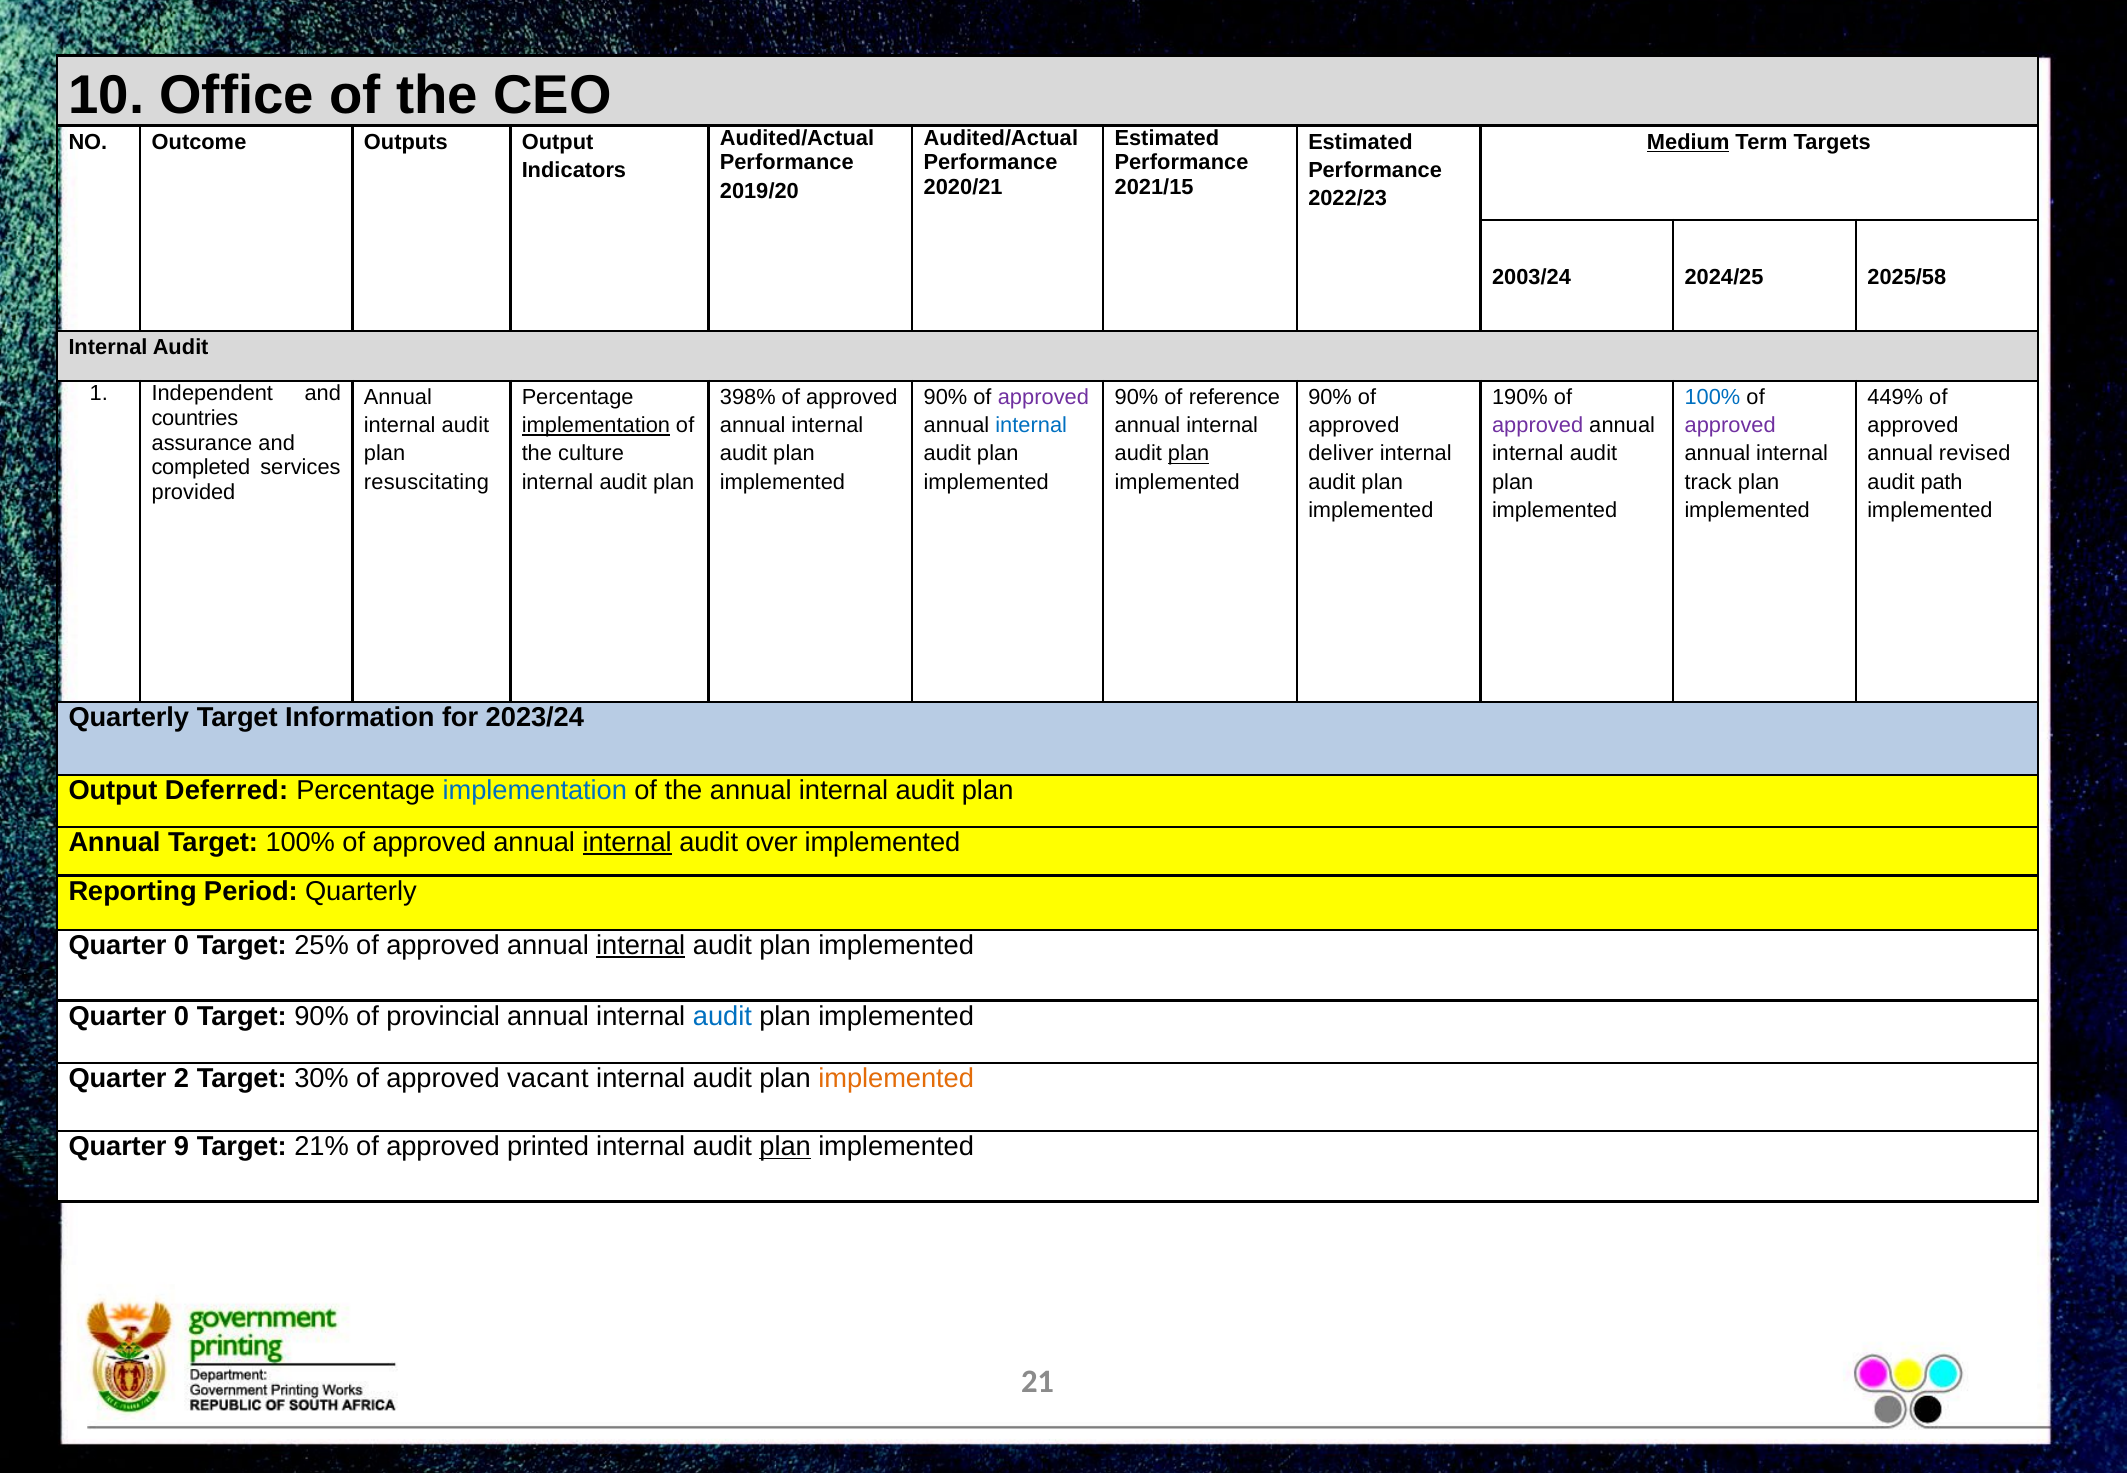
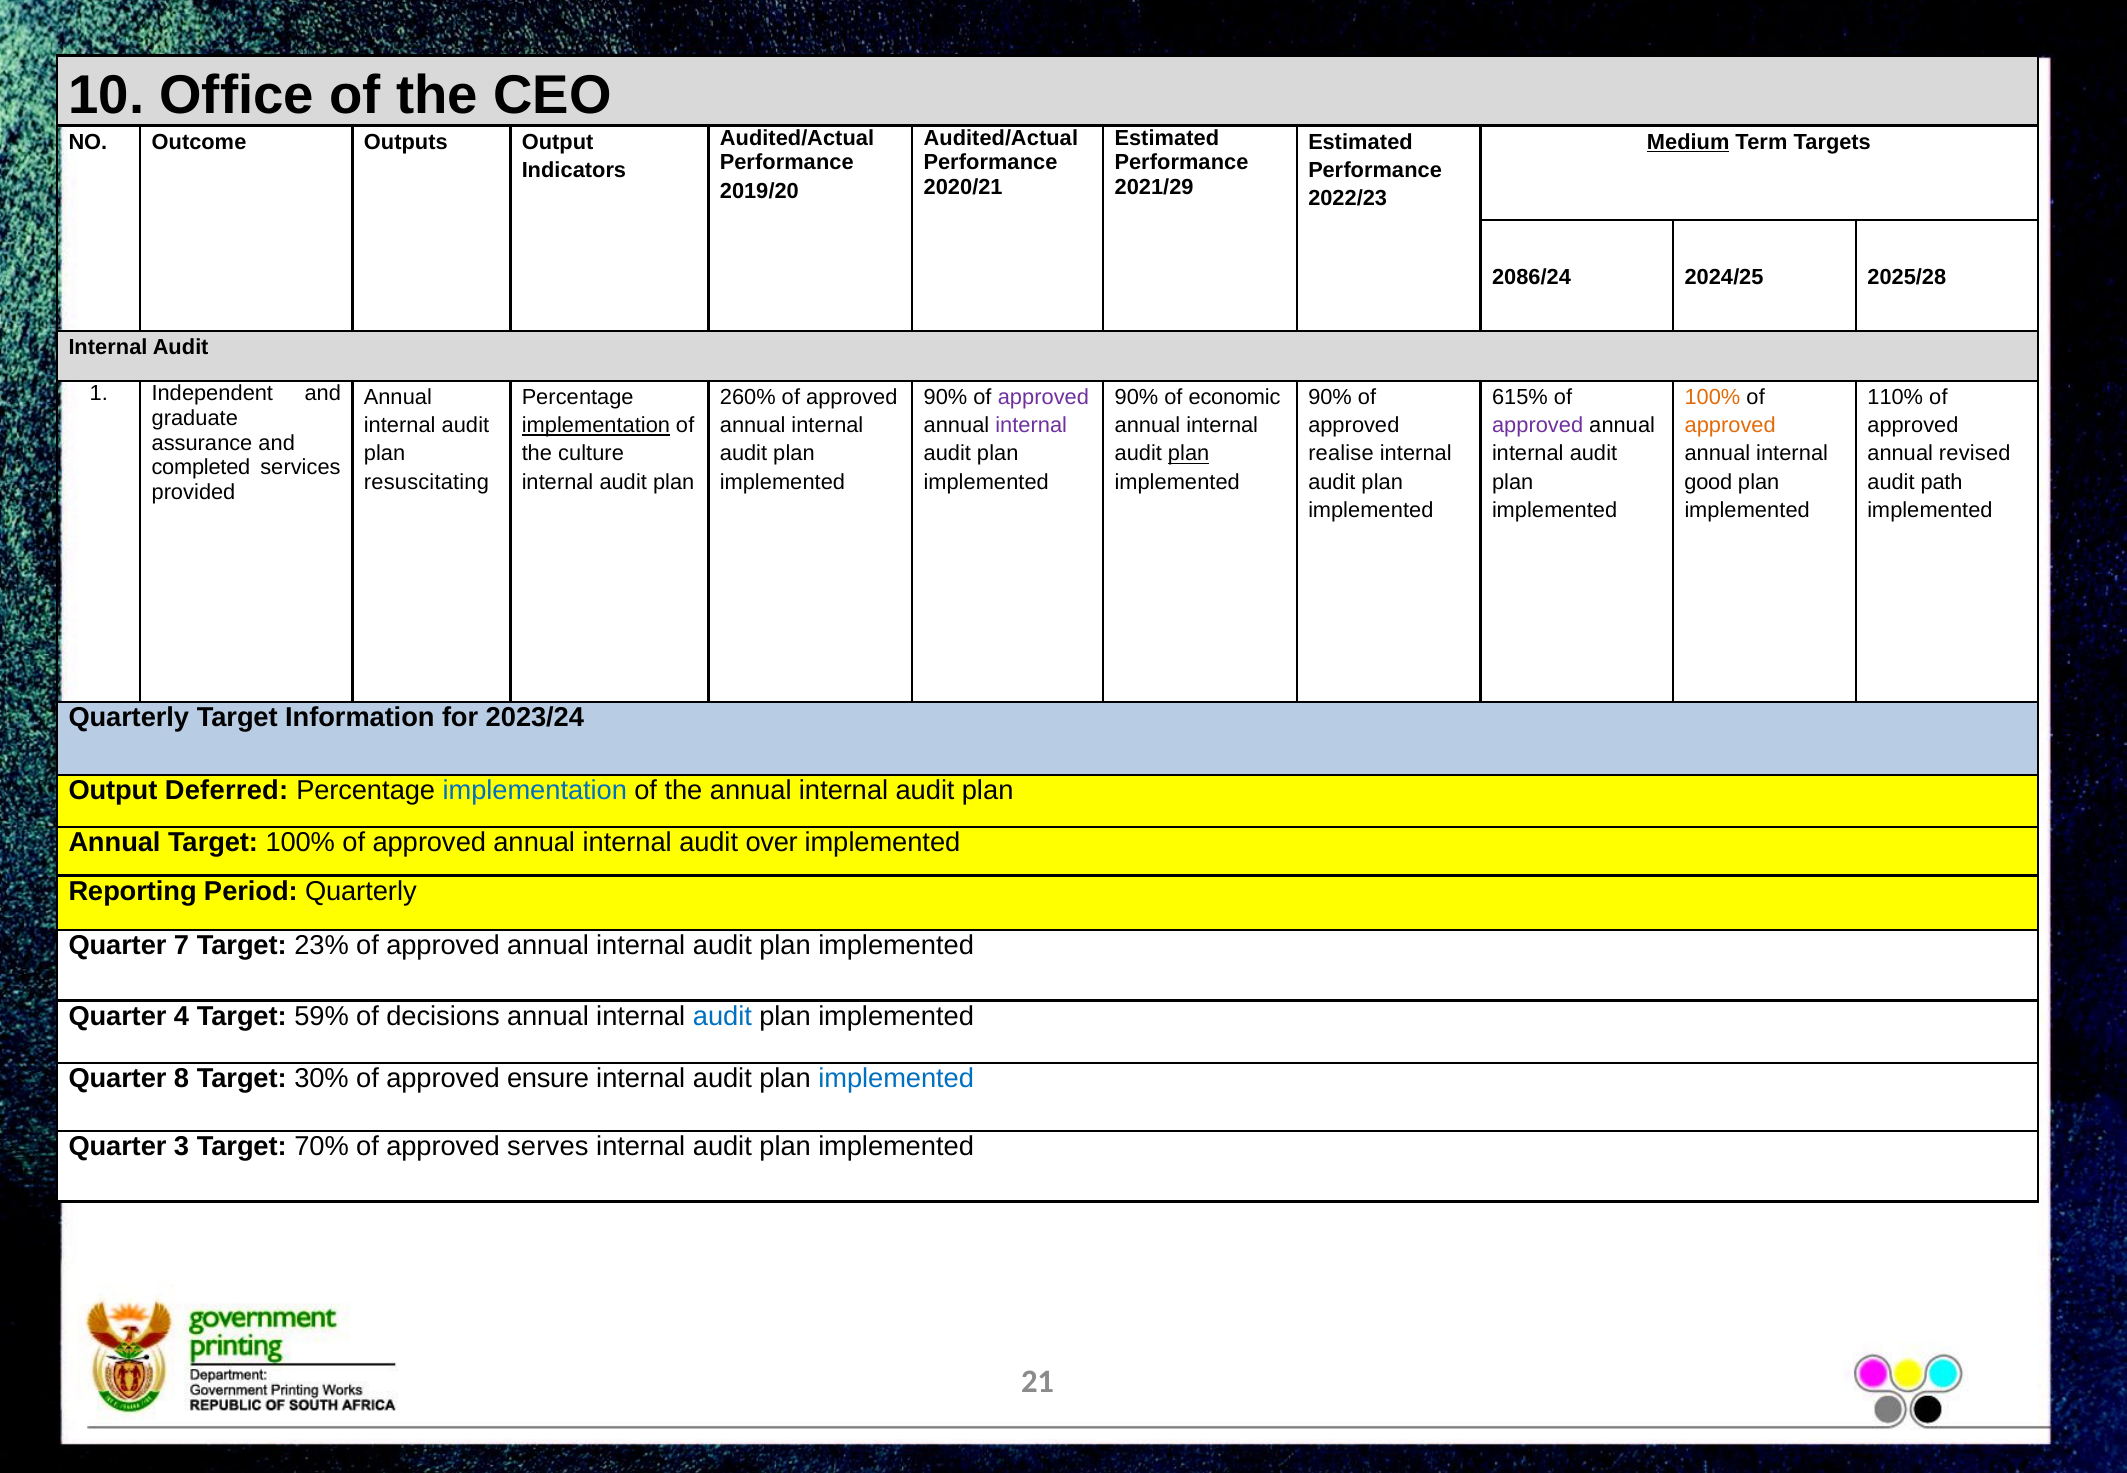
2021/15: 2021/15 -> 2021/29
2003/24: 2003/24 -> 2086/24
2025/58: 2025/58 -> 2025/28
398%: 398% -> 260%
reference: reference -> economic
190%: 190% -> 615%
100% at (1712, 397) colour: blue -> orange
449%: 449% -> 110%
countries: countries -> graduate
internal at (1031, 425) colour: blue -> purple
approved at (1730, 425) colour: purple -> orange
deliver: deliver -> realise
track: track -> good
internal at (627, 842) underline: present -> none
0 at (182, 945): 0 -> 7
25%: 25% -> 23%
internal at (641, 945) underline: present -> none
0 at (182, 1016): 0 -> 4
Target 90%: 90% -> 59%
provincial: provincial -> decisions
2: 2 -> 8
vacant: vacant -> ensure
implemented at (896, 1078) colour: orange -> blue
9: 9 -> 3
21%: 21% -> 70%
printed: printed -> serves
plan at (785, 1146) underline: present -> none
